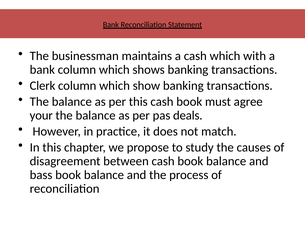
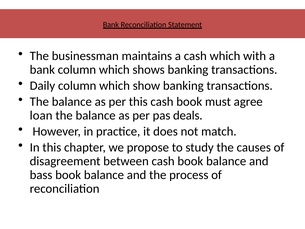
Clerk: Clerk -> Daily
your: your -> loan
